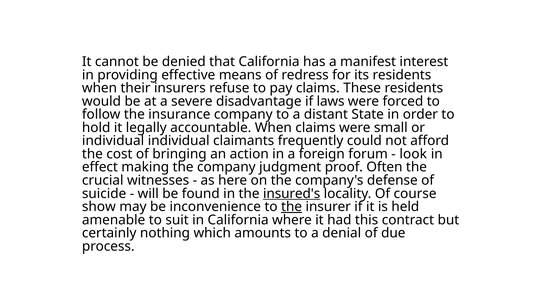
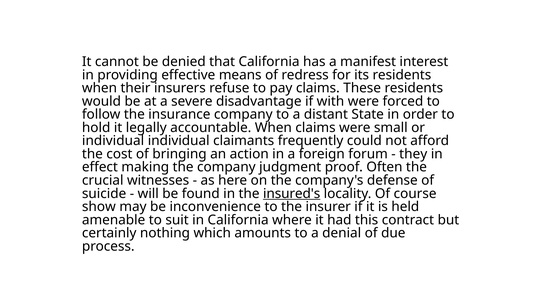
laws: laws -> with
look: look -> they
the at (292, 207) underline: present -> none
